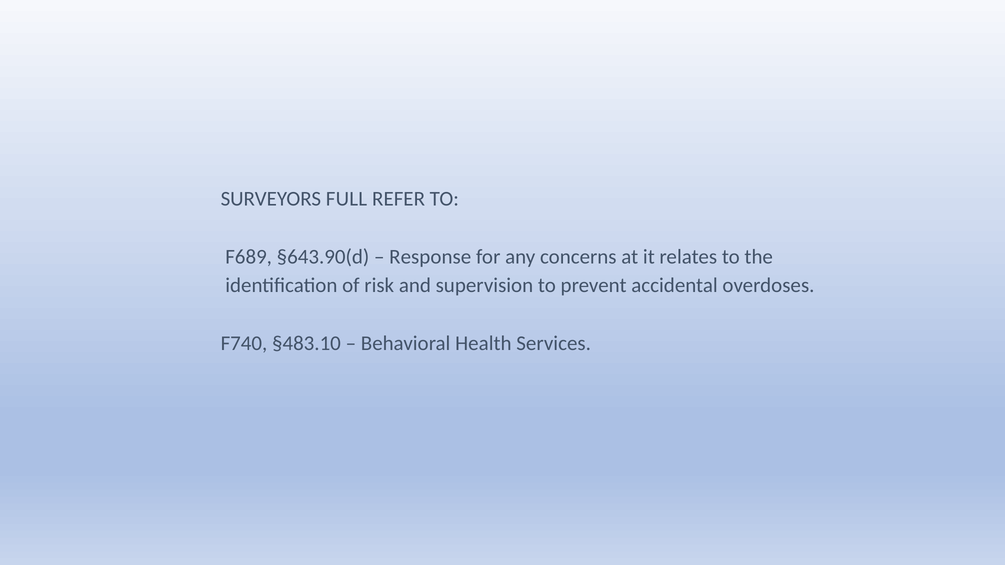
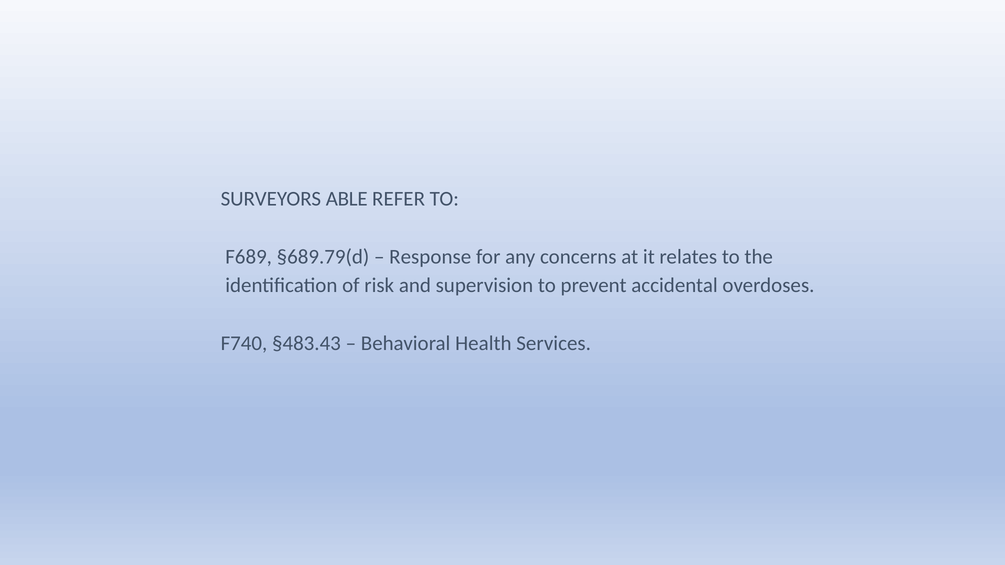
FULL: FULL -> ABLE
§643.90(d: §643.90(d -> §689.79(d
§483.10: §483.10 -> §483.43
